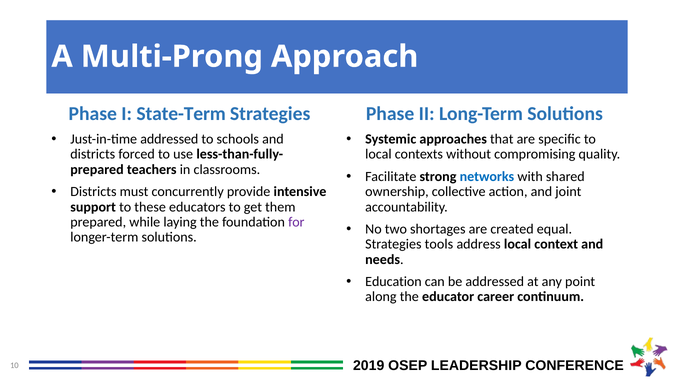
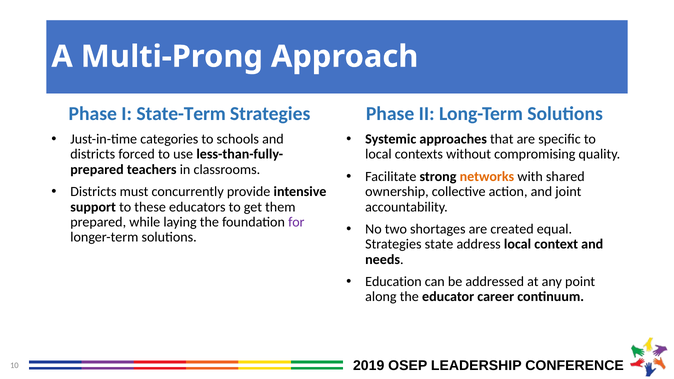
Just-in-time addressed: addressed -> categories
networks colour: blue -> orange
tools: tools -> state
